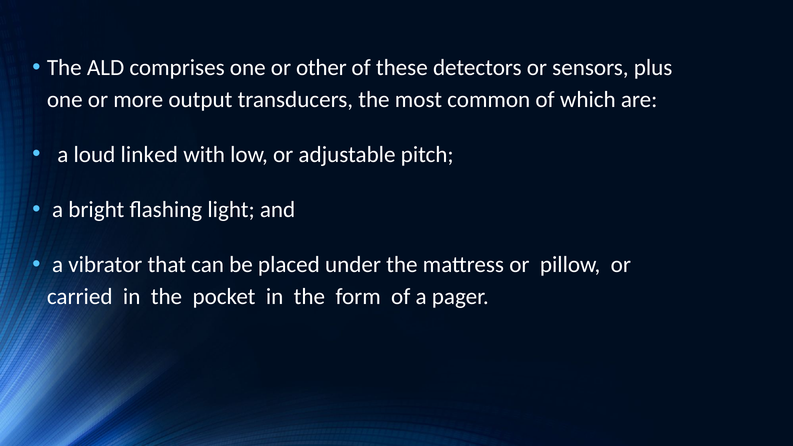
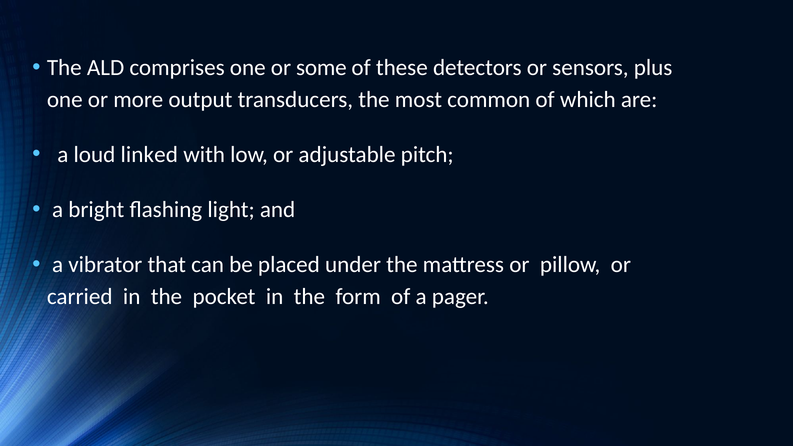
other: other -> some
